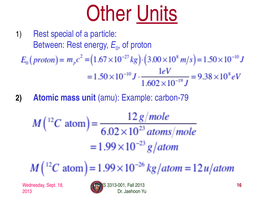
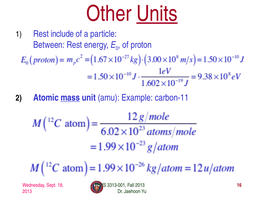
special: special -> include
mass underline: none -> present
carbon-79: carbon-79 -> carbon-11
